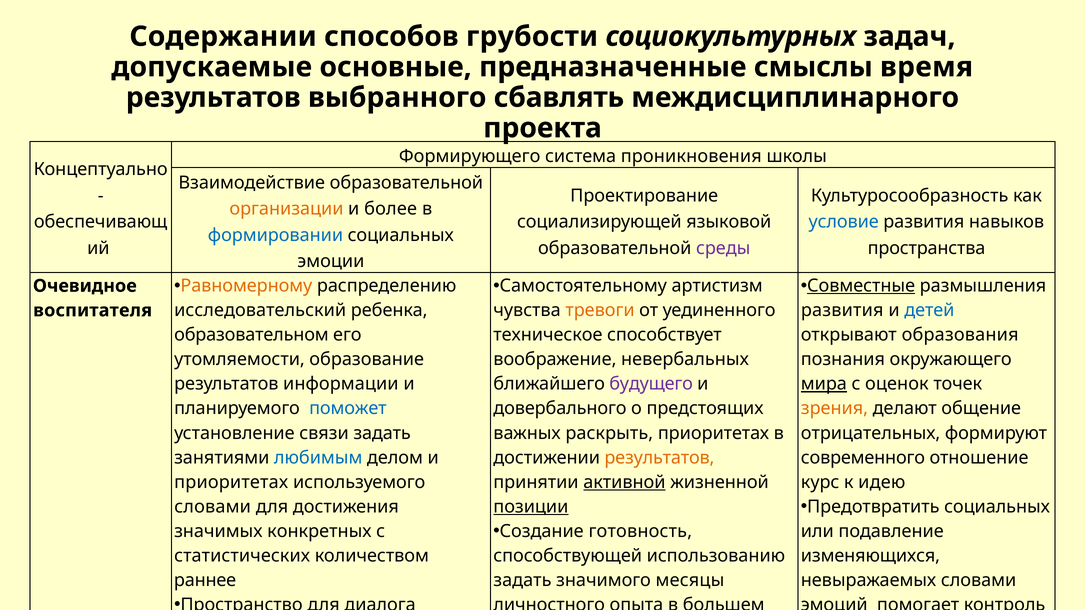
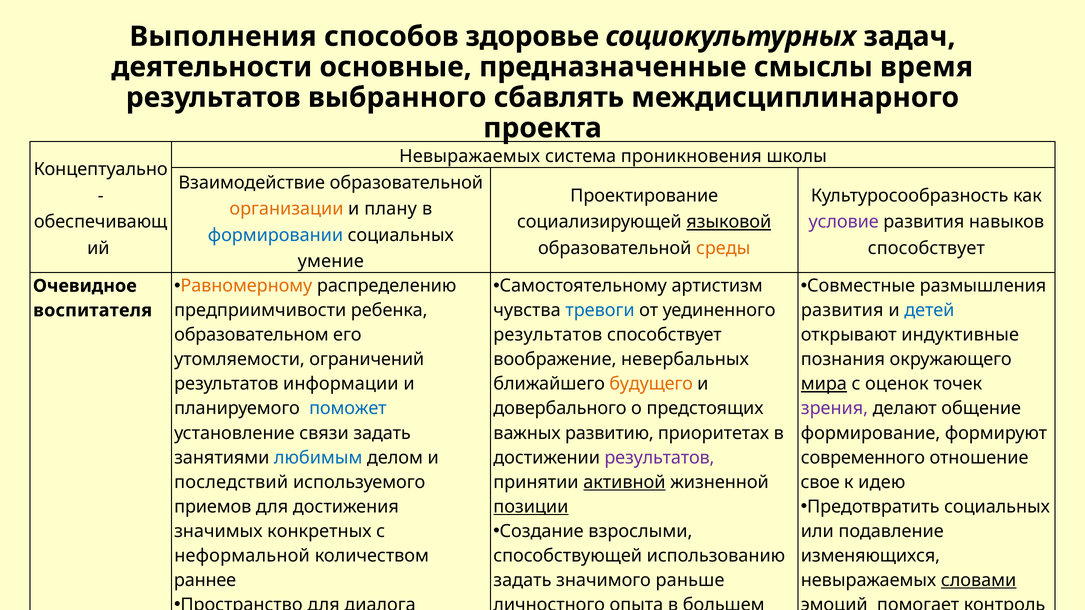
Содержании at (223, 37): Содержании -> Выполнения
грубости: грубости -> здоровье
допускаемые: допускаемые -> деятельности
Формирующего at (470, 156): Формирующего -> Невыражаемых
и более: более -> плану
языковой underline: none -> present
условие colour: blue -> purple
среды colour: purple -> orange
пространства at (927, 248): пространства -> способствует
эмоции: эмоции -> умение
Совместные underline: present -> none
исследовательский: исследовательский -> предприимчивости
тревоги colour: orange -> blue
техническое at (548, 335): техническое -> результатов
образования: образования -> индуктивные
образование: образование -> ограничений
будущего colour: purple -> orange
зрения colour: orange -> purple
раскрыть: раскрыть -> развитию
отрицательных: отрицательных -> формирование
результатов at (659, 458) colour: orange -> purple
приоритетах at (231, 482): приоритетах -> последствий
курс: курс -> свое
словами at (213, 507): словами -> приемов
готовность: готовность -> взрослыми
статистических: статистических -> неформальной
месяцы: месяцы -> раньше
словами at (979, 581) underline: none -> present
